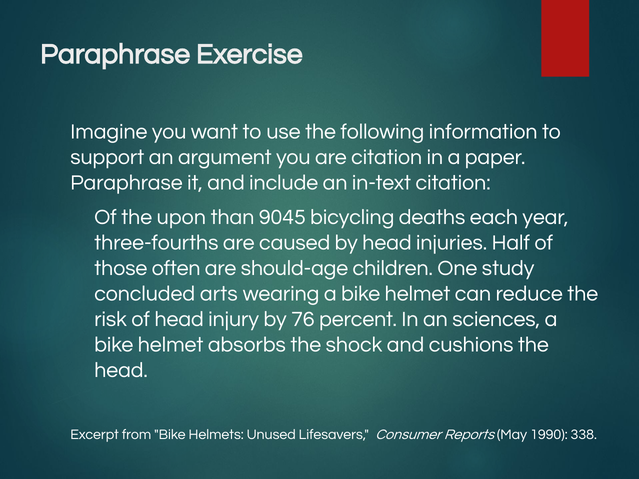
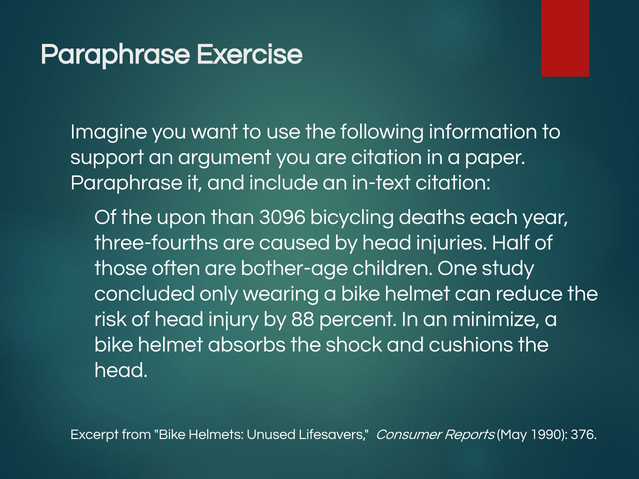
9045: 9045 -> 3096
should-age: should-age -> bother-age
arts: arts -> only
76: 76 -> 88
sciences: sciences -> minimize
338: 338 -> 376
